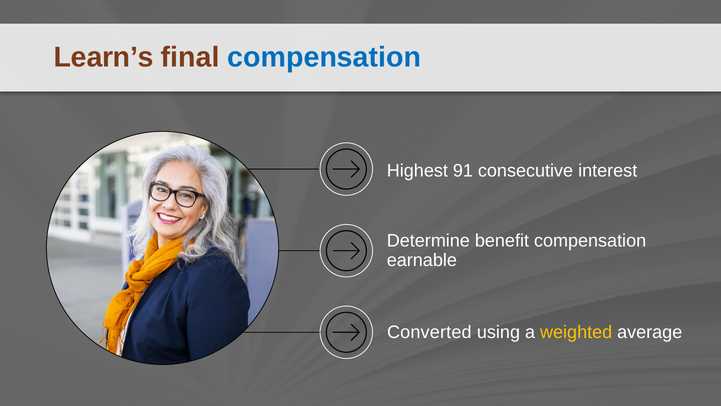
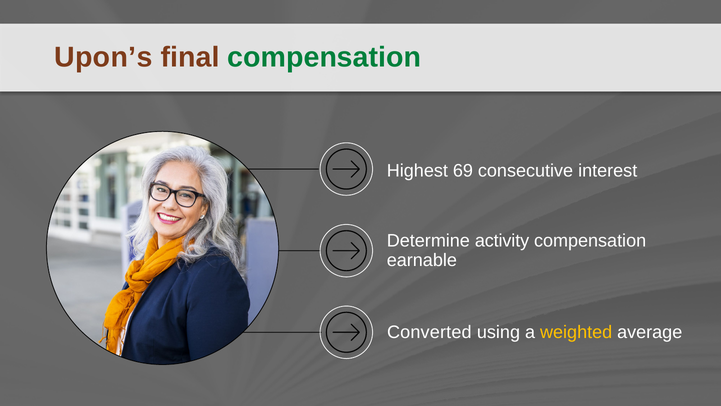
Learn’s: Learn’s -> Upon’s
compensation at (324, 57) colour: blue -> green
91: 91 -> 69
benefit: benefit -> activity
